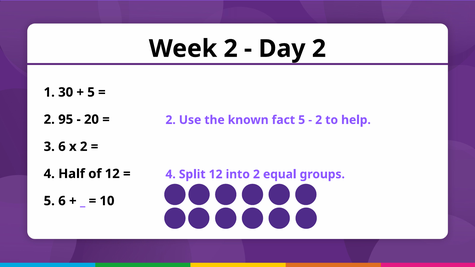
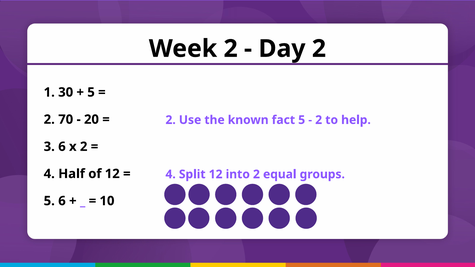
95: 95 -> 70
